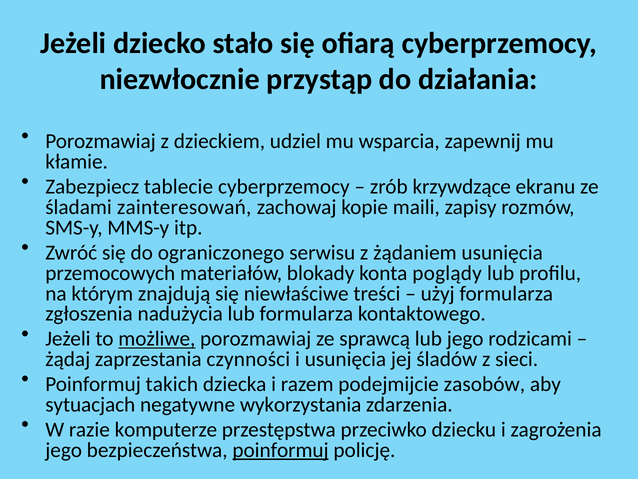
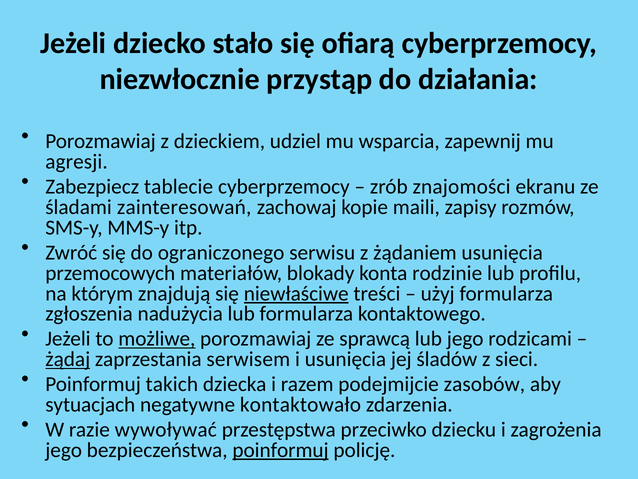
kłamie: kłamie -> agresji
krzywdzące: krzywdzące -> znajomości
poglądy: poglądy -> rodzinie
niewłaściwe underline: none -> present
żądaj underline: none -> present
czynności: czynności -> serwisem
wykorzystania: wykorzystania -> kontaktowało
komputerze: komputerze -> wywoływać
